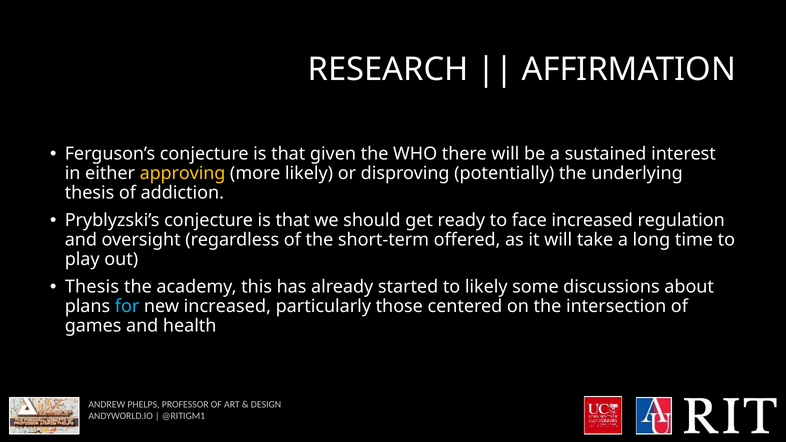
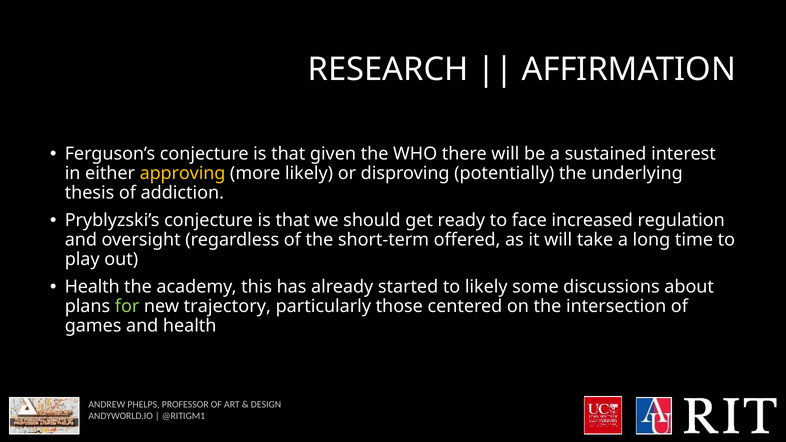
Thesis at (92, 287): Thesis -> Health
for colour: light blue -> light green
new increased: increased -> trajectory
